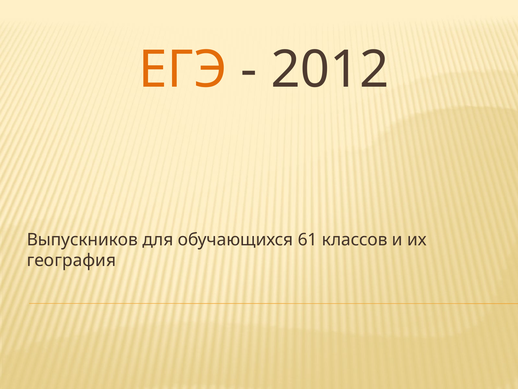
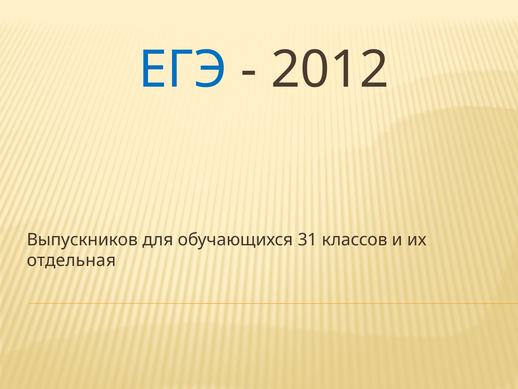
ЕГЭ colour: orange -> blue
61: 61 -> 31
география: география -> отдельная
